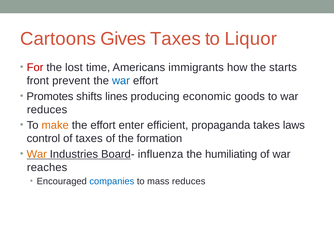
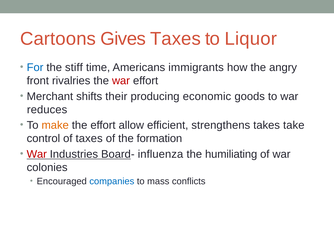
For colour: red -> blue
lost: lost -> stiff
starts: starts -> angry
prevent: prevent -> rivalries
war at (121, 81) colour: blue -> red
Promotes: Promotes -> Merchant
lines: lines -> their
enter: enter -> allow
propaganda: propaganda -> strengthens
laws: laws -> take
War at (37, 154) colour: orange -> red
reaches: reaches -> colonies
mass reduces: reduces -> conflicts
